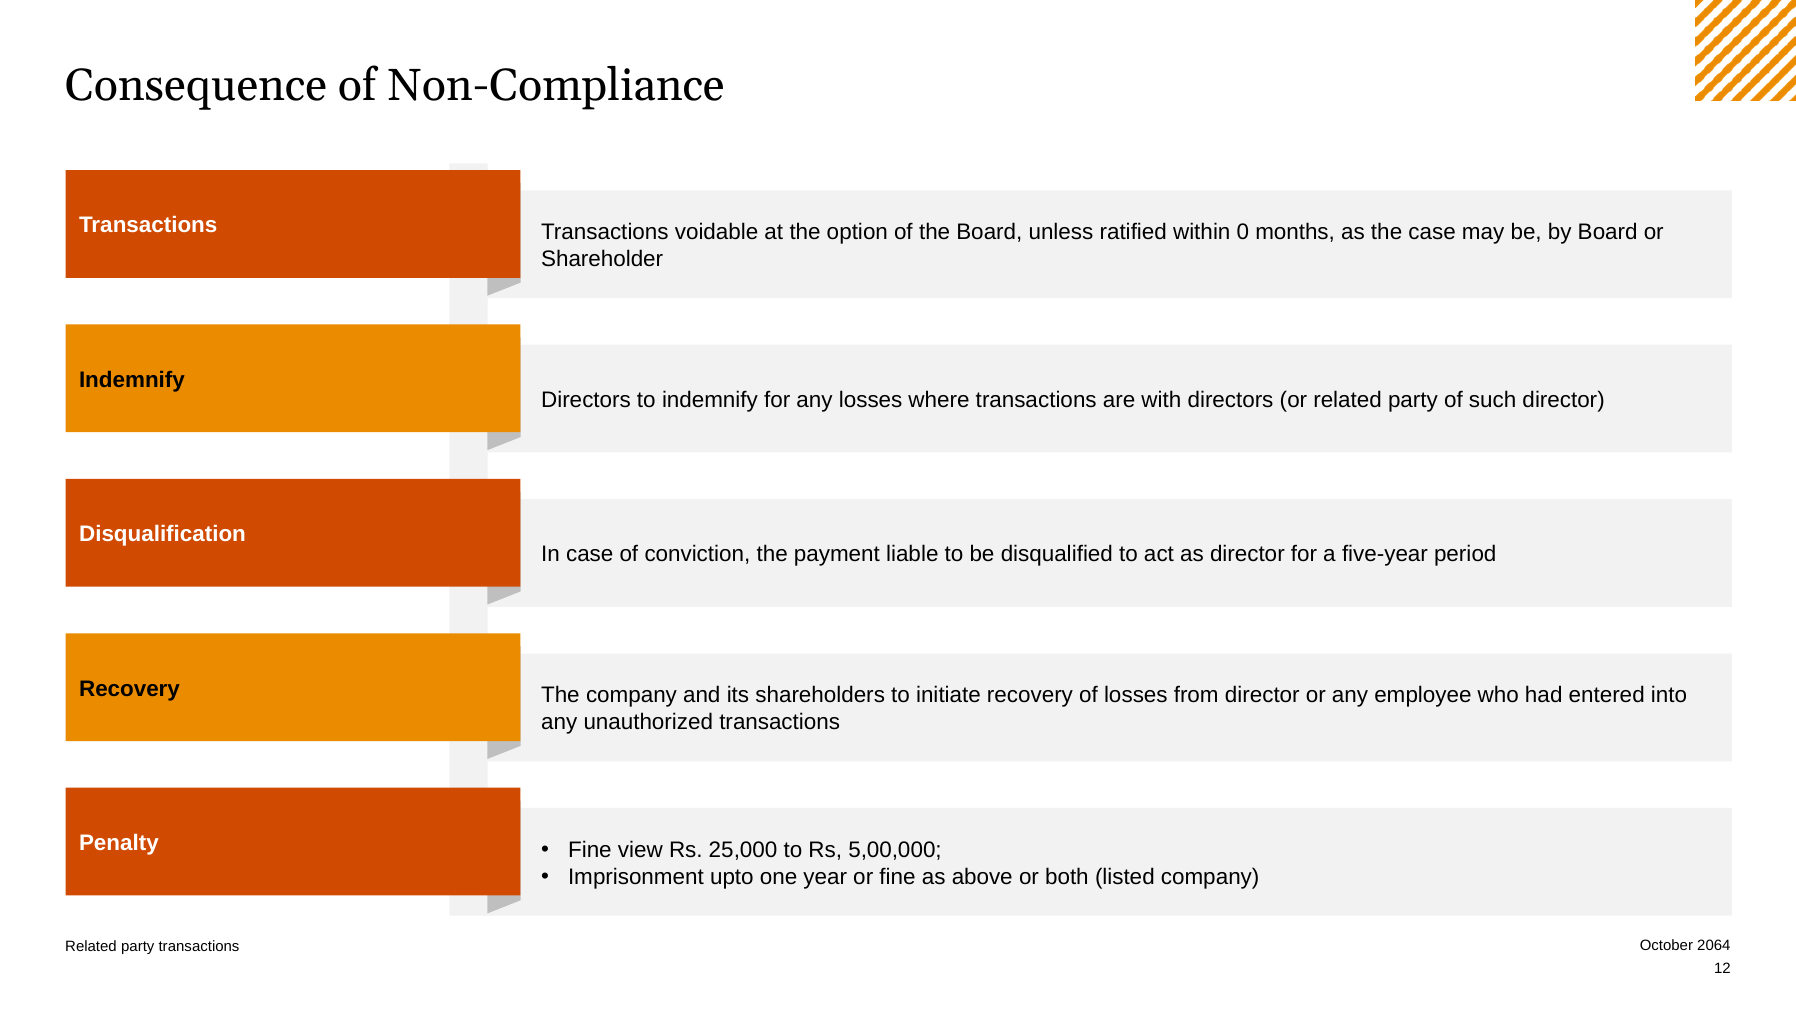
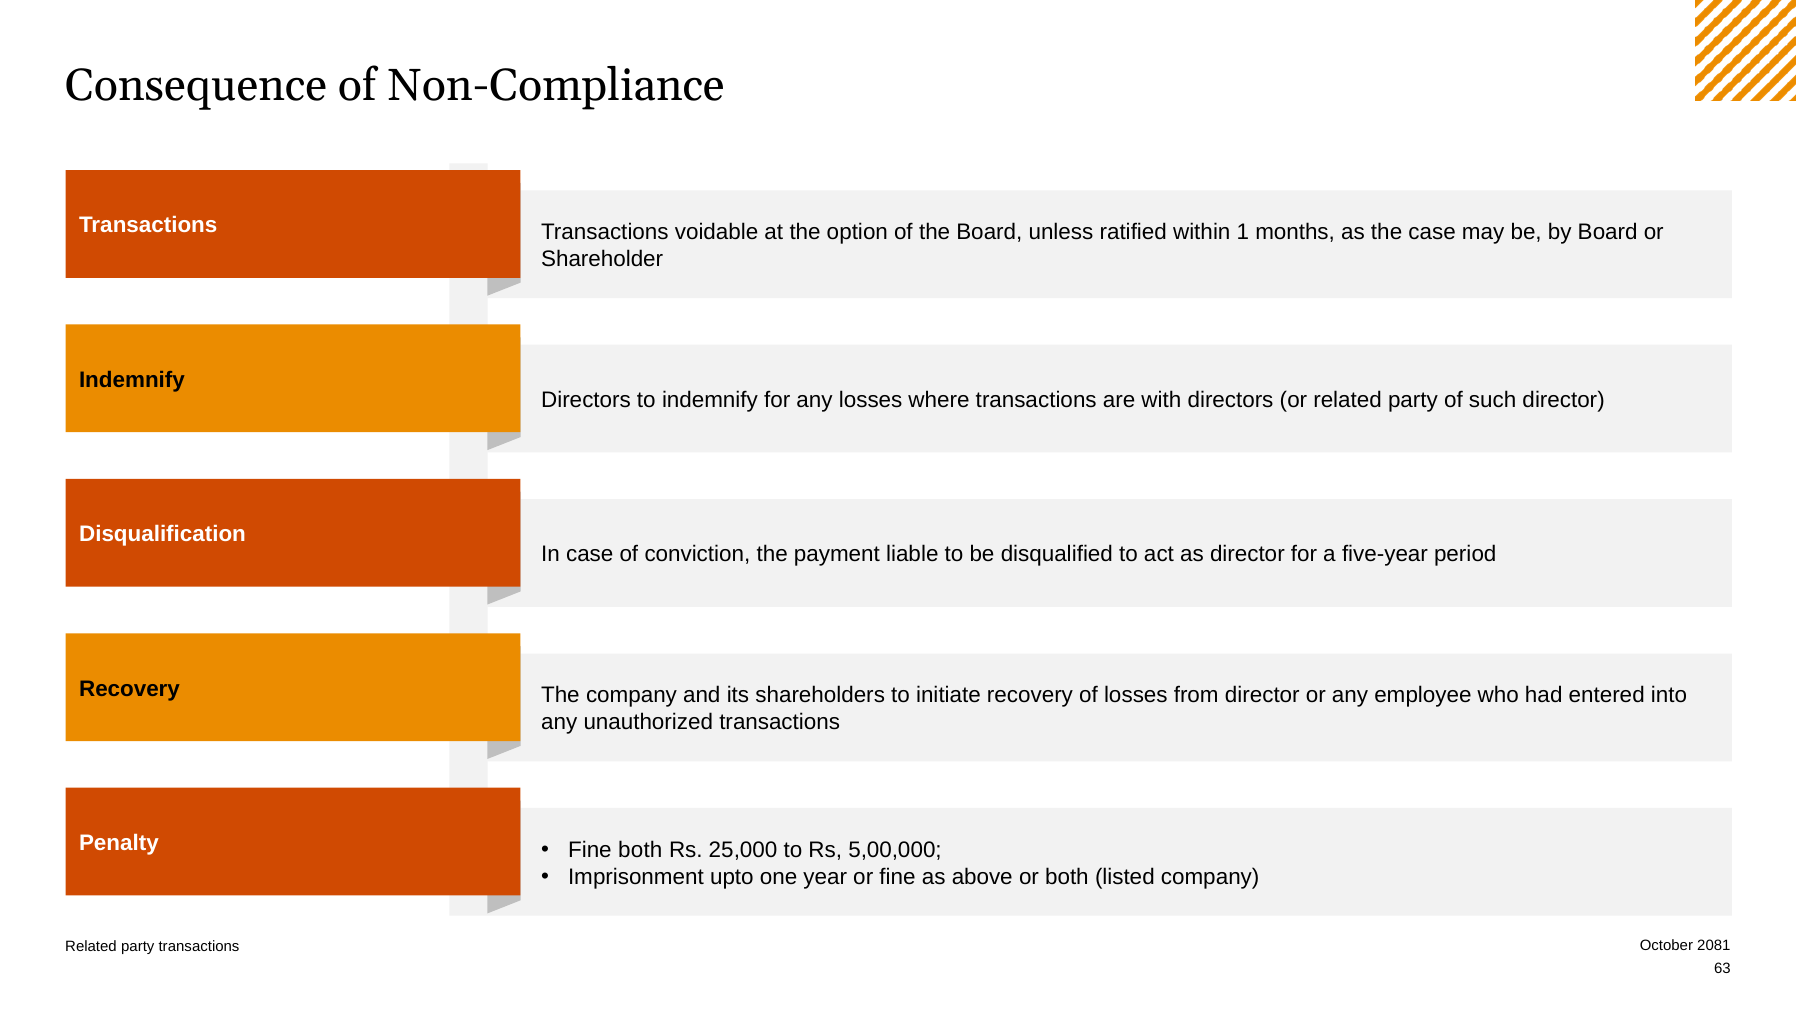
0: 0 -> 1
Fine view: view -> both
2064: 2064 -> 2081
12: 12 -> 63
